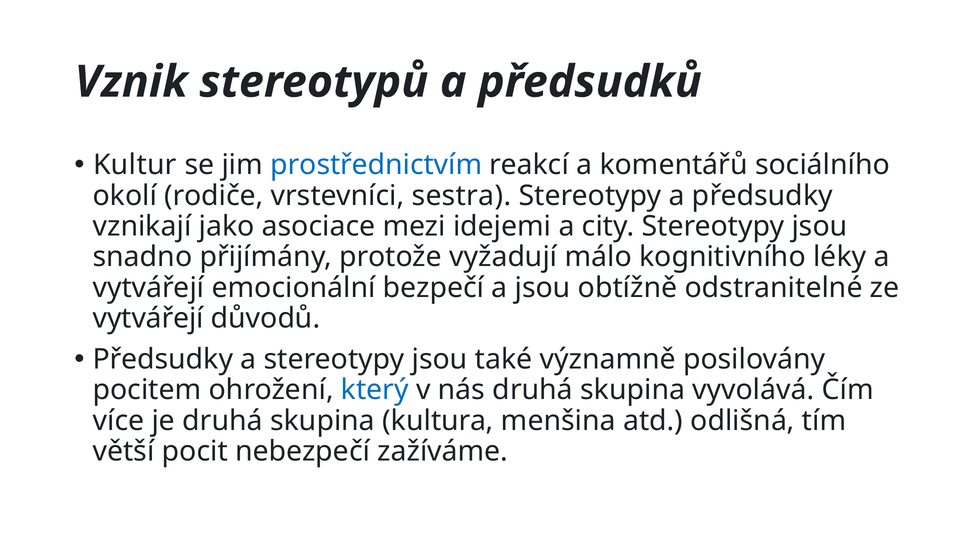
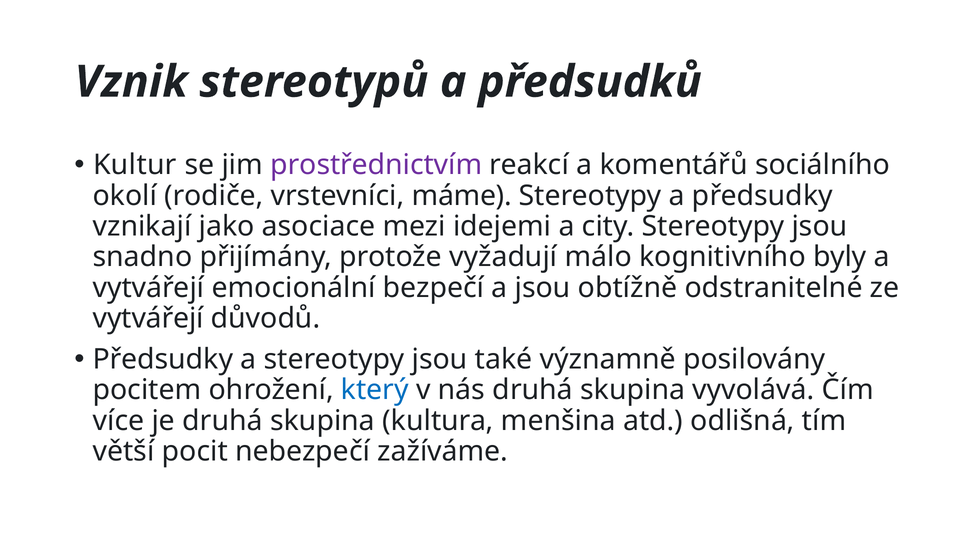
prostřednictvím colour: blue -> purple
sestra: sestra -> máme
léky: léky -> byly
